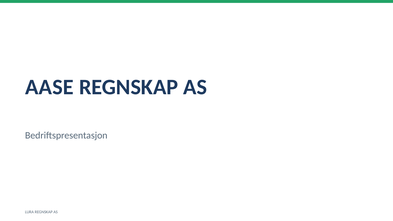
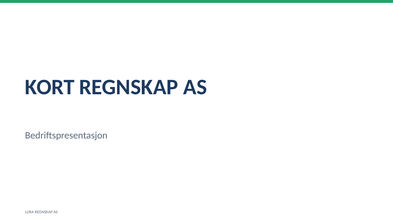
AASE: AASE -> KORT
